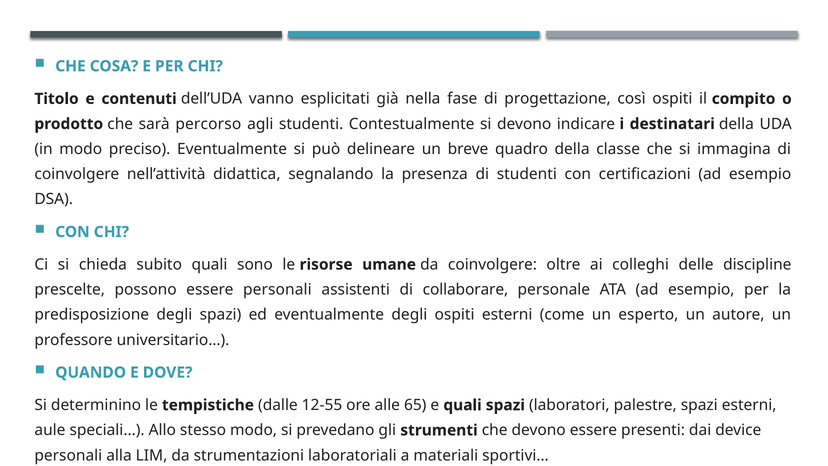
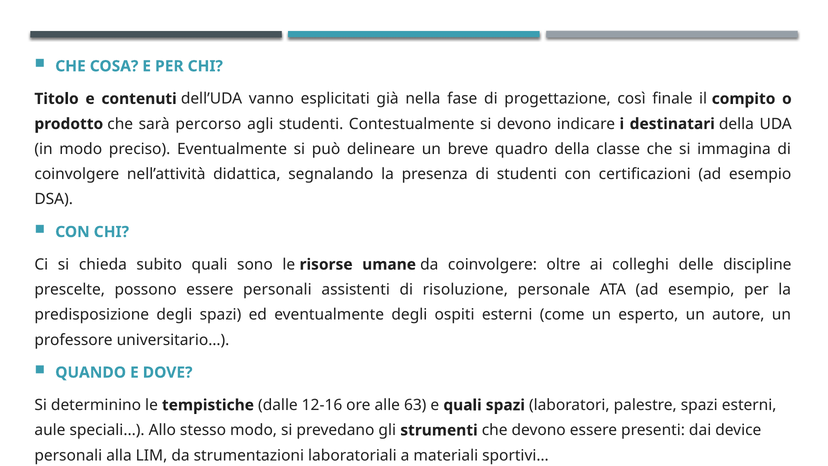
così ospiti: ospiti -> finale
collaborare: collaborare -> risoluzione
12-55: 12-55 -> 12-16
65: 65 -> 63
